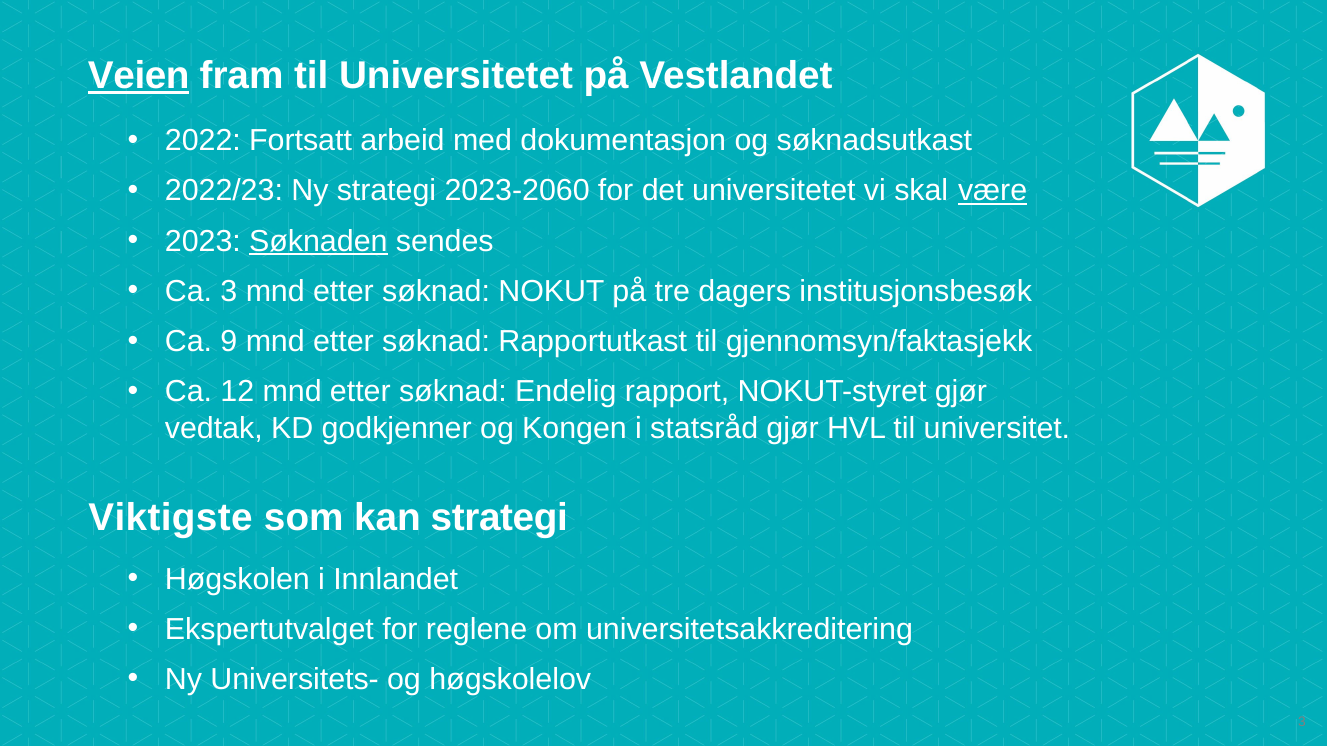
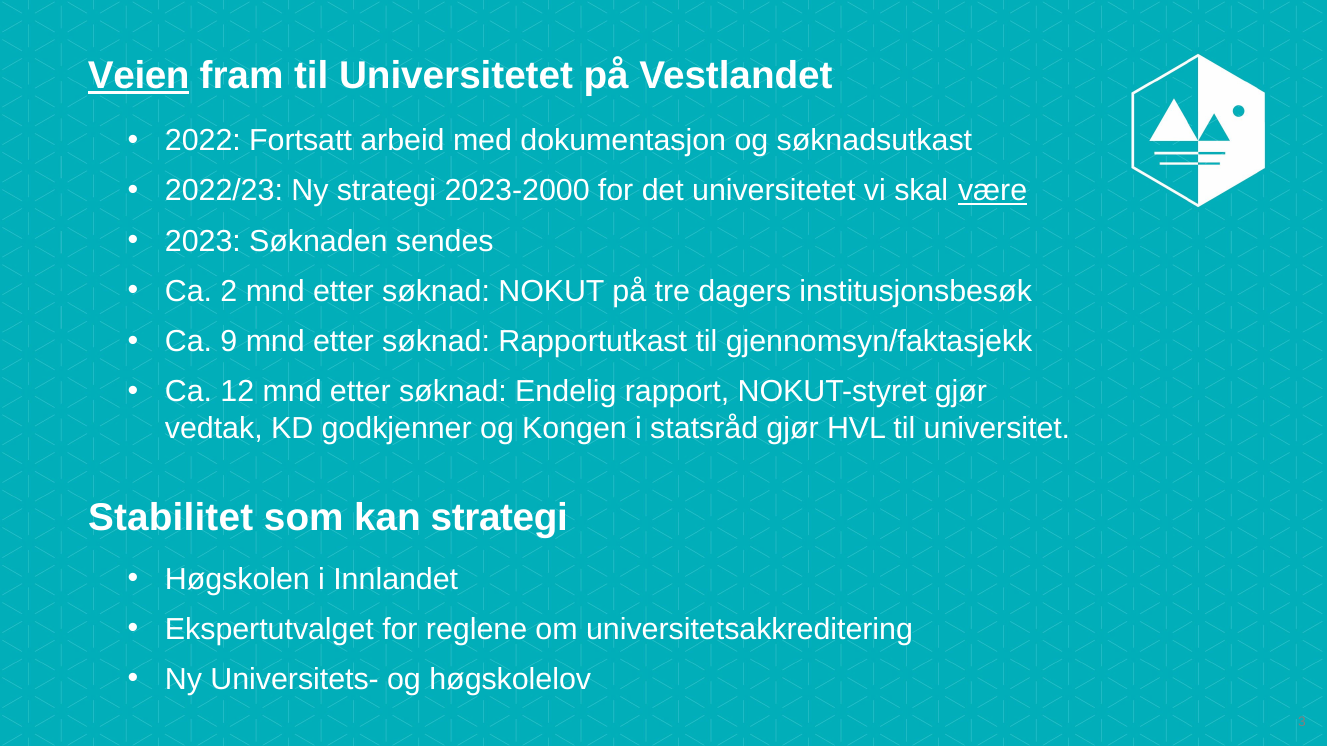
2023-2060: 2023-2060 -> 2023-2000
Søknaden underline: present -> none
Ca 3: 3 -> 2
Viktigste: Viktigste -> Stabilitet
